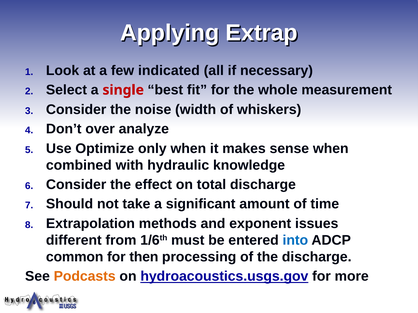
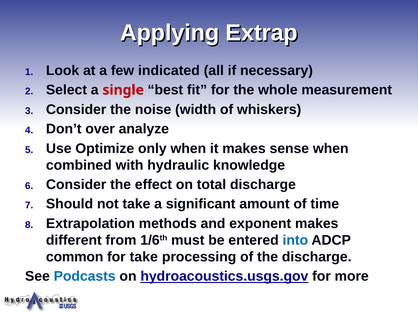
exponent issues: issues -> makes
for then: then -> take
Podcasts colour: orange -> blue
